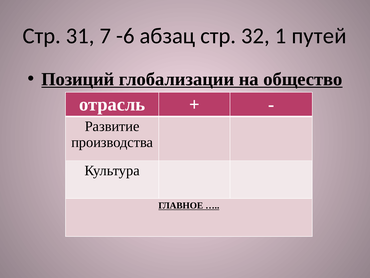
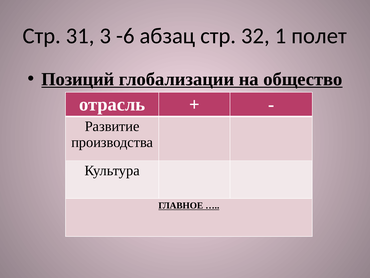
7: 7 -> 3
путей: путей -> полет
